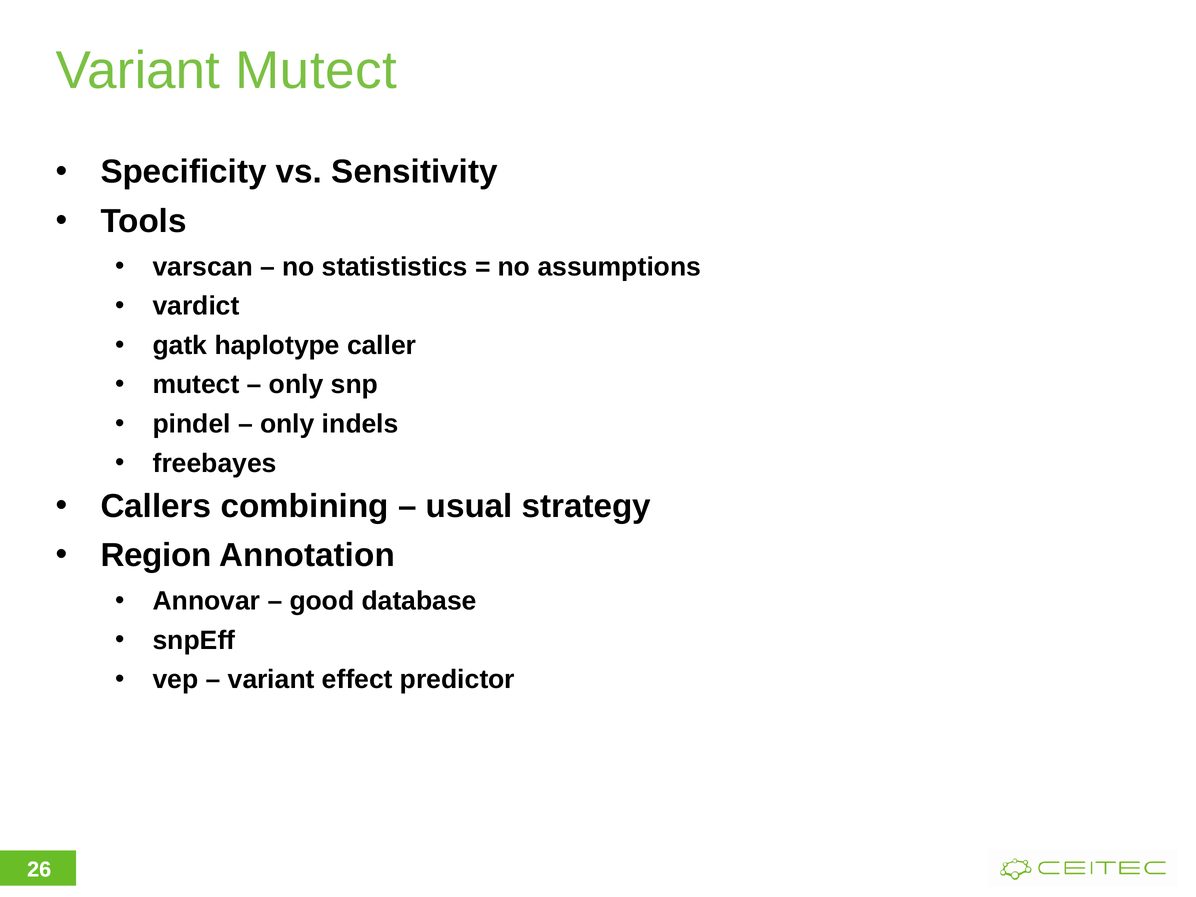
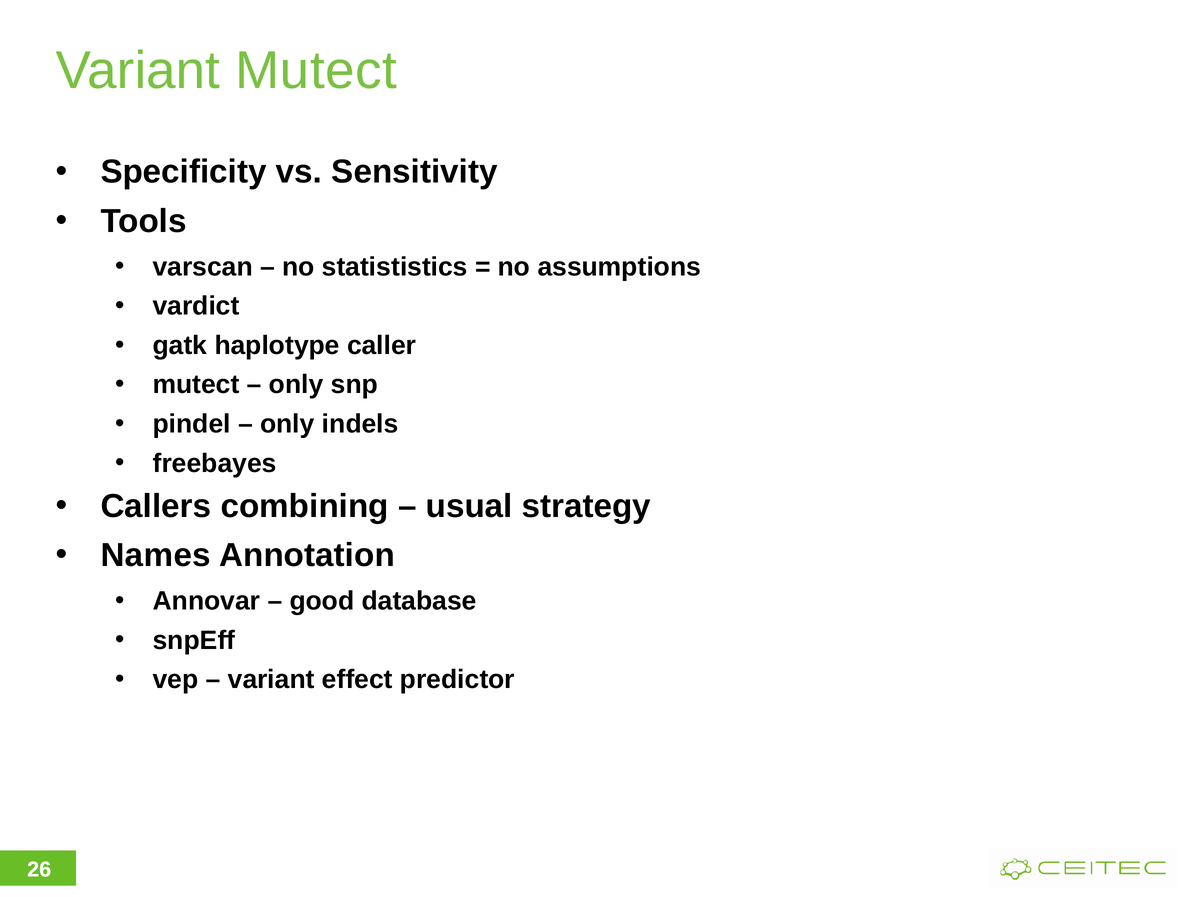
Region: Region -> Names
